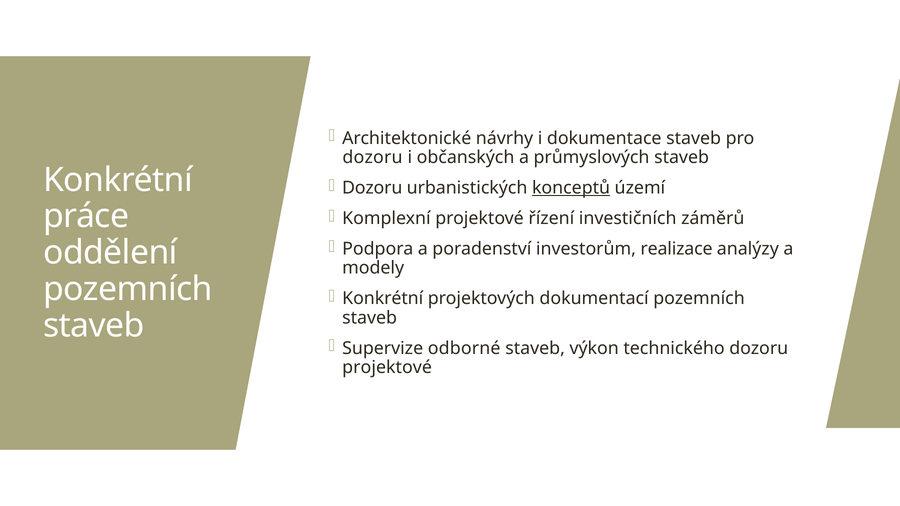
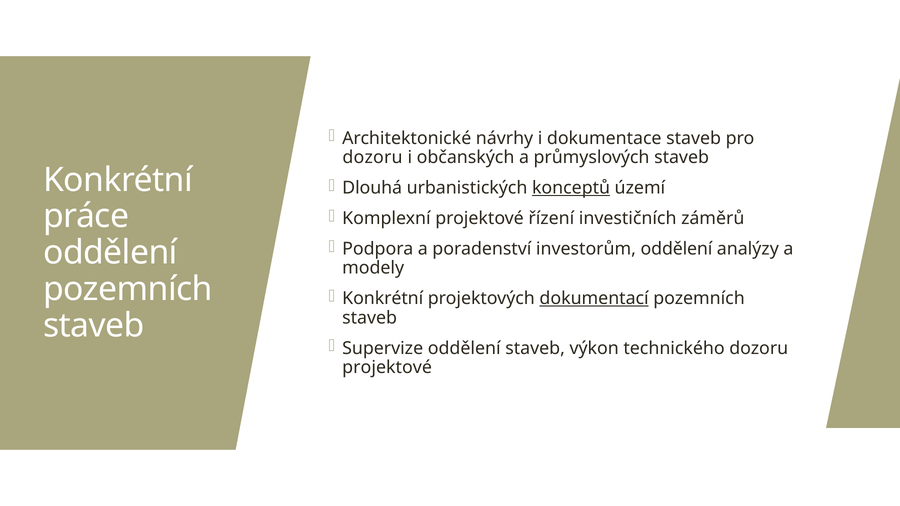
Dozoru at (372, 188): Dozoru -> Dlouhá
investorům realizace: realizace -> oddělení
dokumentací underline: none -> present
Supervize odborné: odborné -> oddělení
